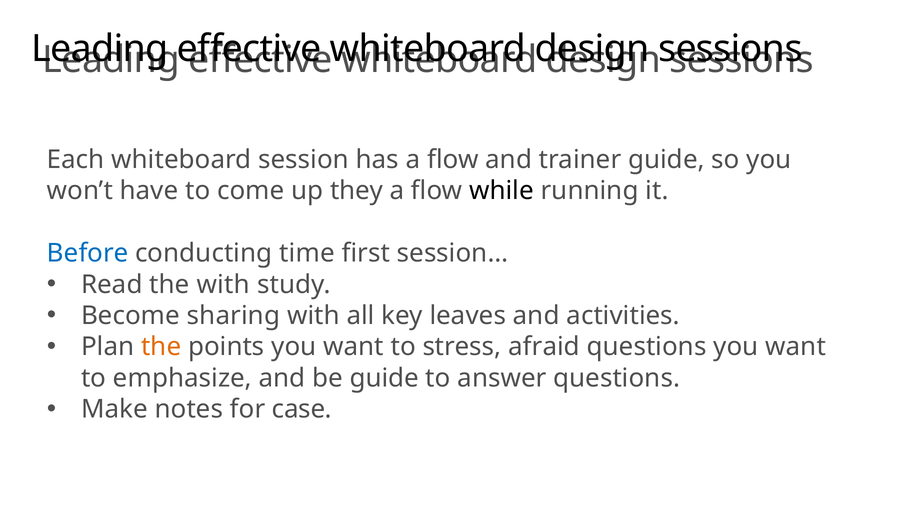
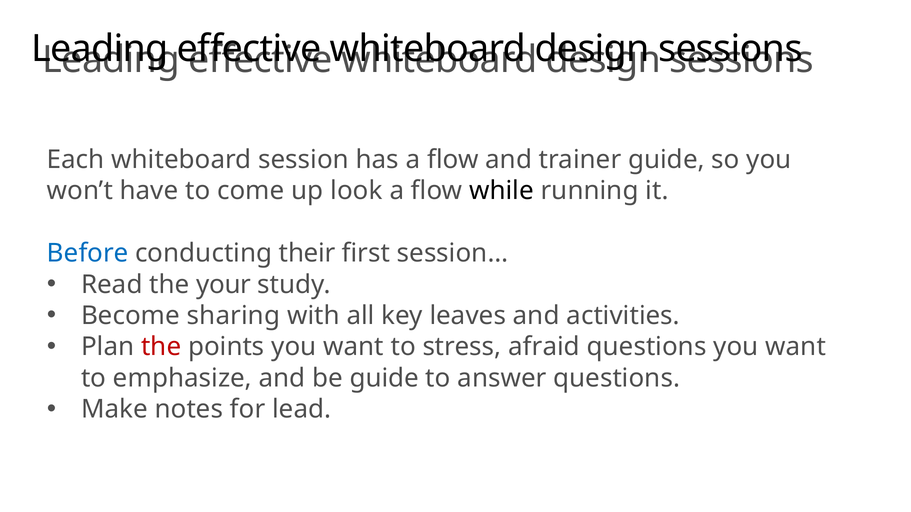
they: they -> look
time: time -> their
the with: with -> your
the at (161, 347) colour: orange -> red
case: case -> lead
